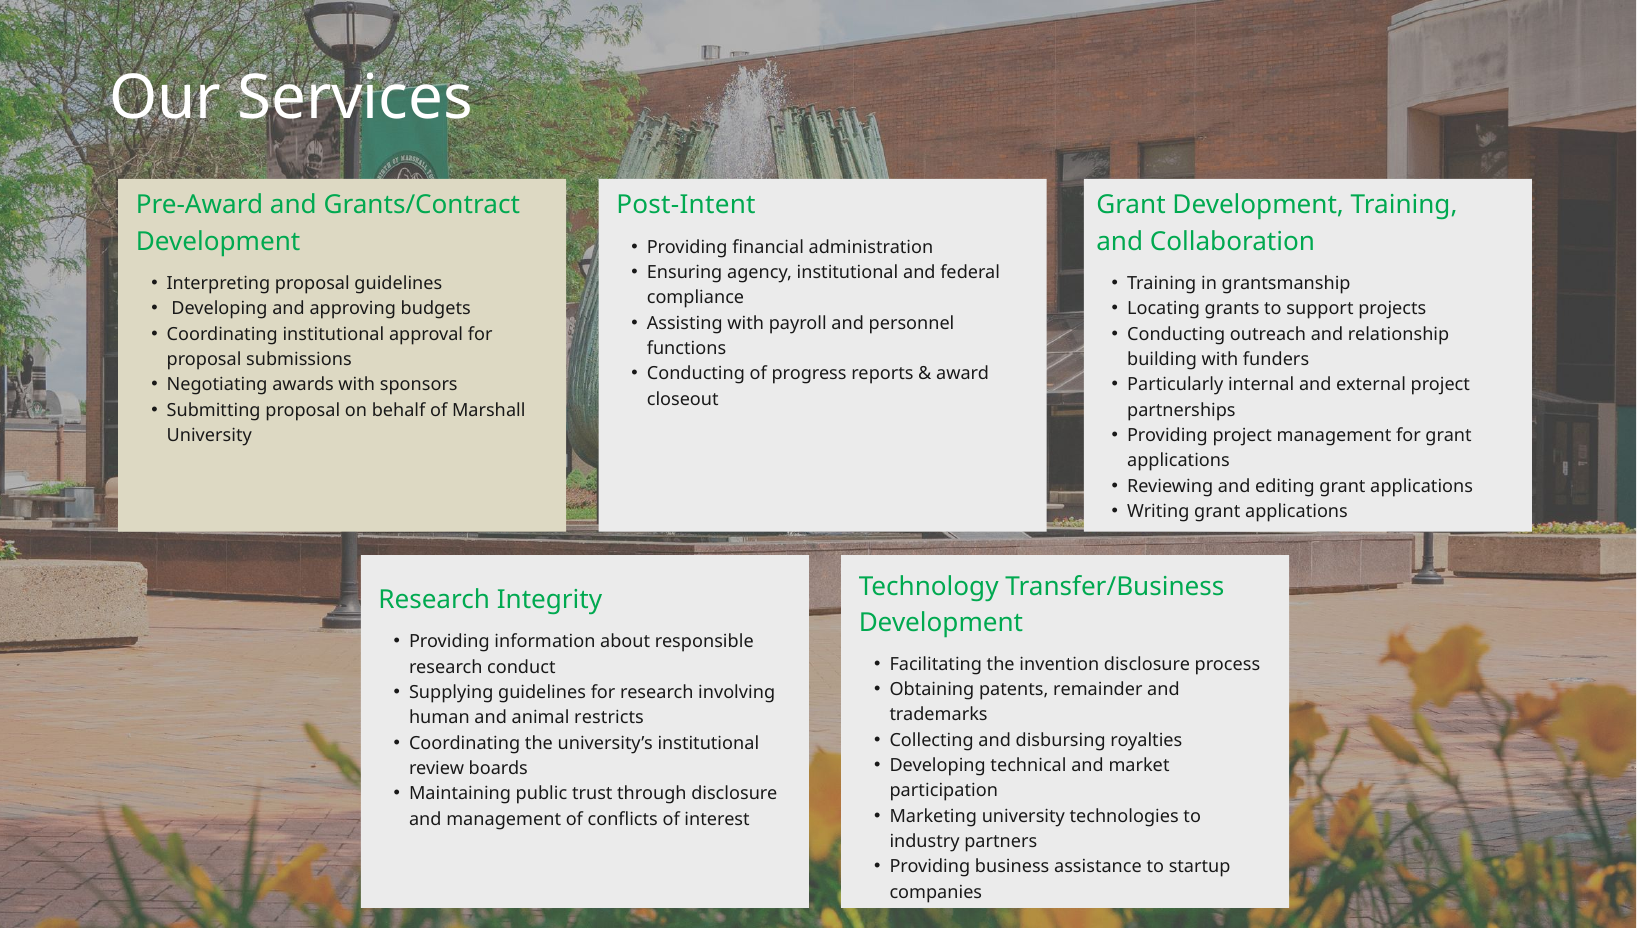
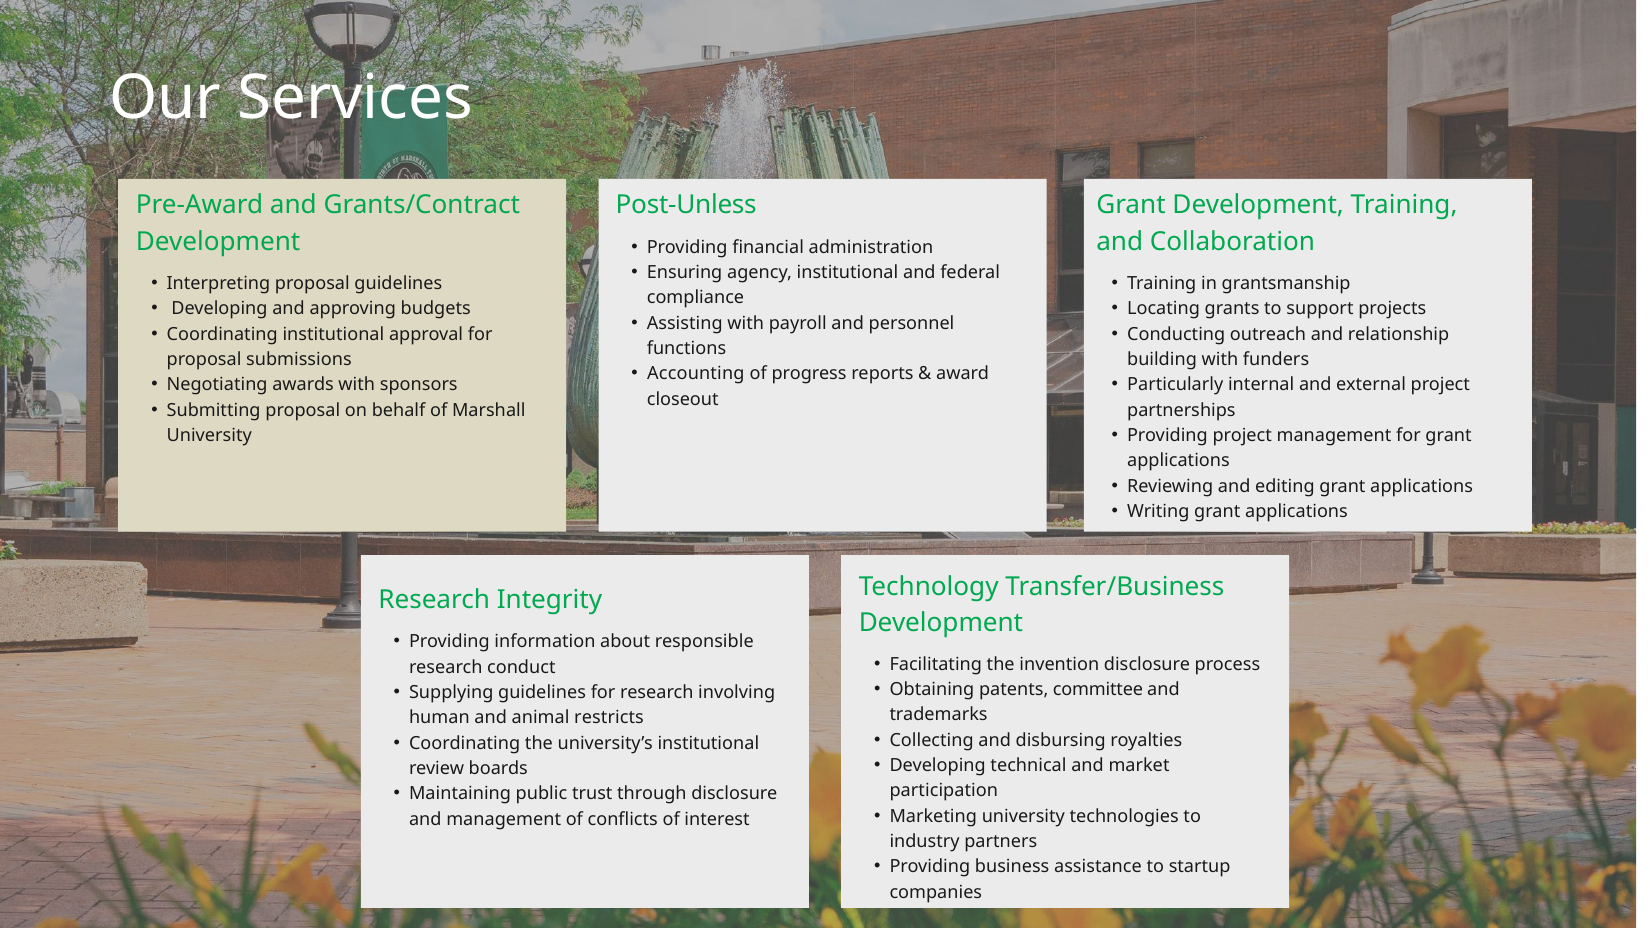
Post-Intent: Post-Intent -> Post-Unless
Conducting at (696, 374): Conducting -> Accounting
remainder: remainder -> committee
